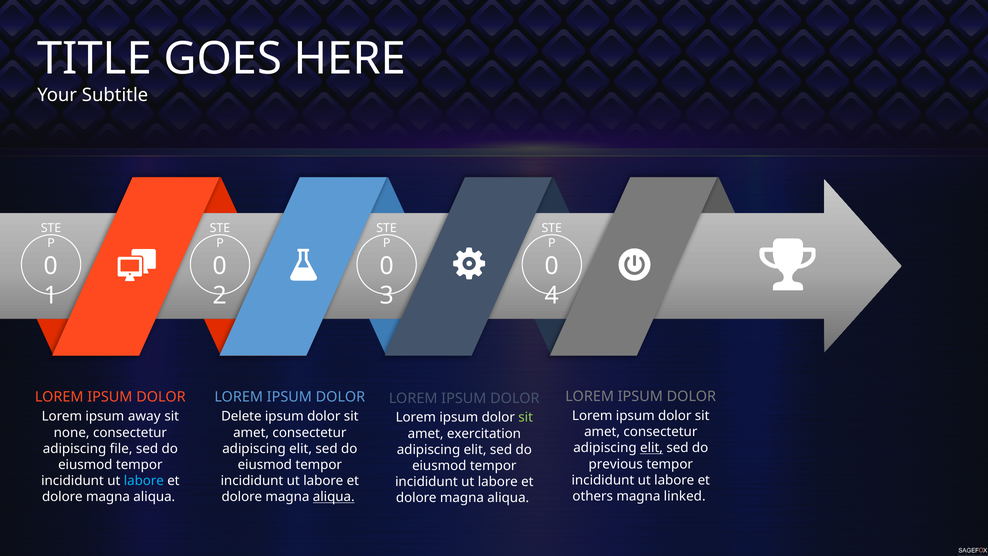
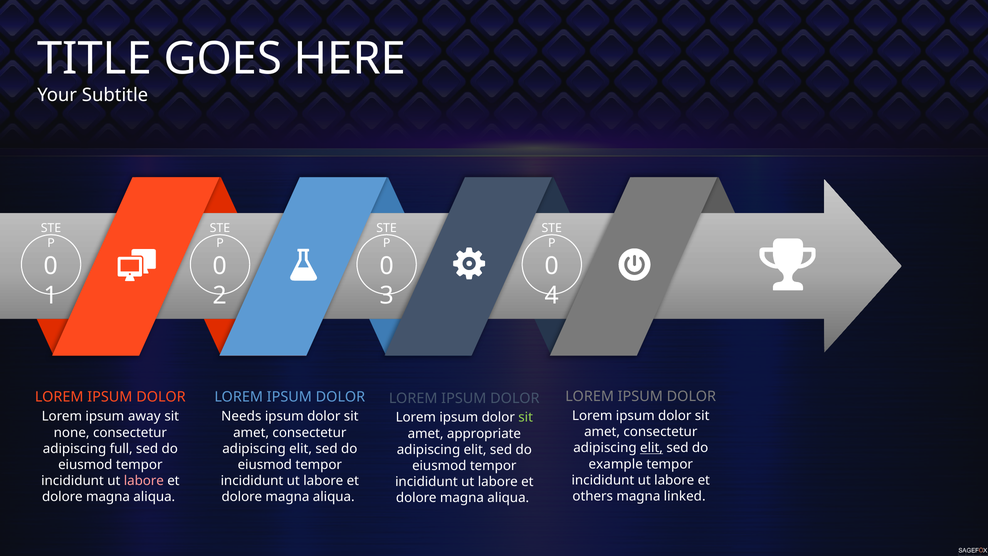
Delete: Delete -> Needs
exercitation: exercitation -> appropriate
file: file -> full
previous: previous -> example
labore at (144, 481) colour: light blue -> pink
aliqua at (334, 497) underline: present -> none
